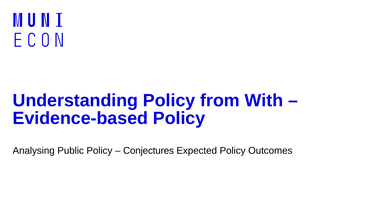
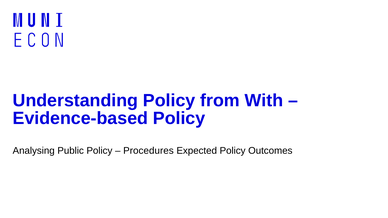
Conjectures: Conjectures -> Procedures
